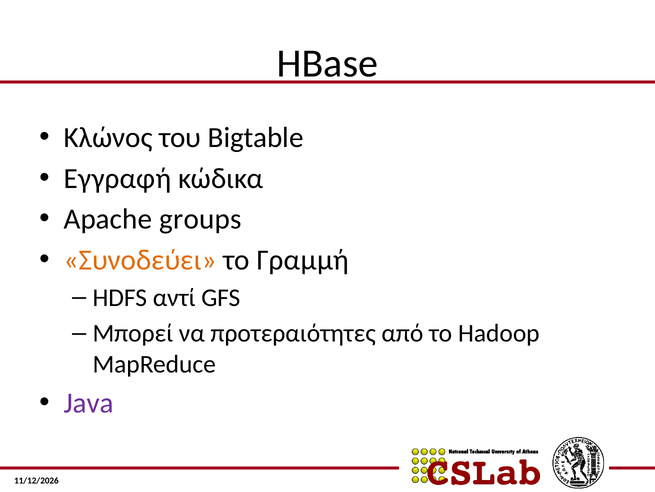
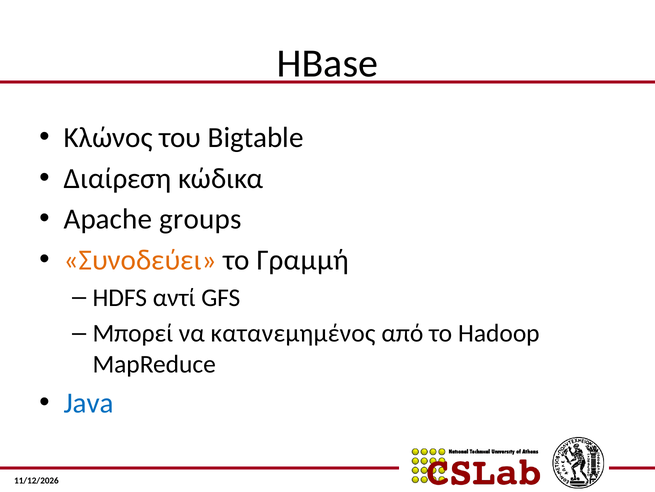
Εγγραφή: Εγγραφή -> Διαίρεση
προτεραιότητες: προτεραιότητες -> κατανεμημένος
Java colour: purple -> blue
